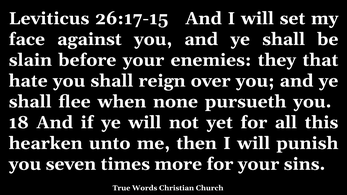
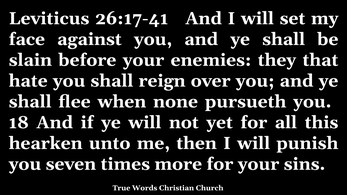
26:17-15: 26:17-15 -> 26:17-41
